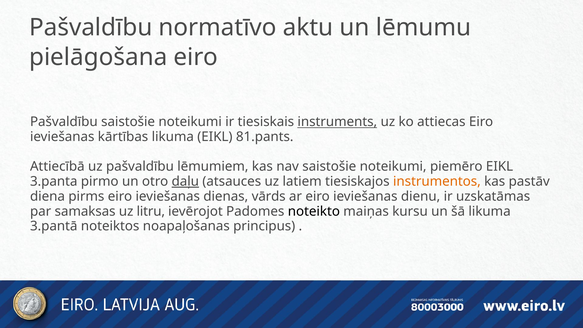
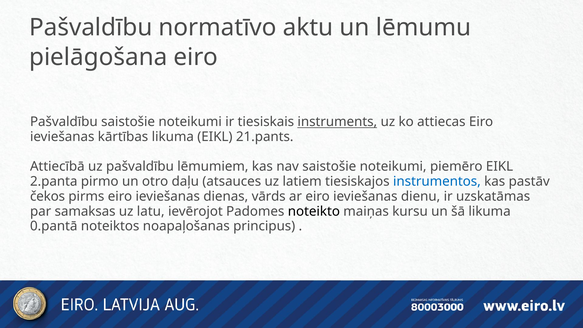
81.pants: 81.pants -> 21.pants
3.panta: 3.panta -> 2.panta
daļu underline: present -> none
instrumentos colour: orange -> blue
diena: diena -> čekos
litru: litru -> latu
3.pantā: 3.pantā -> 0.pantā
